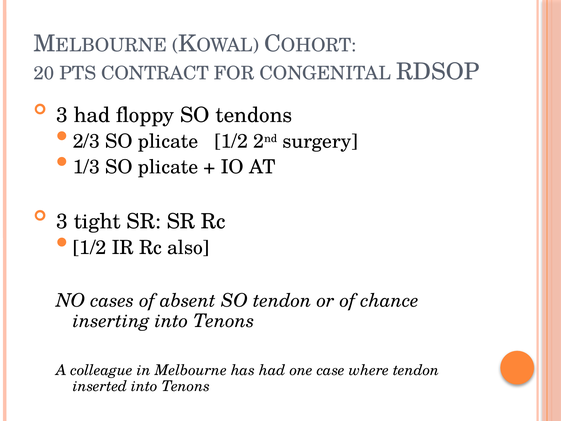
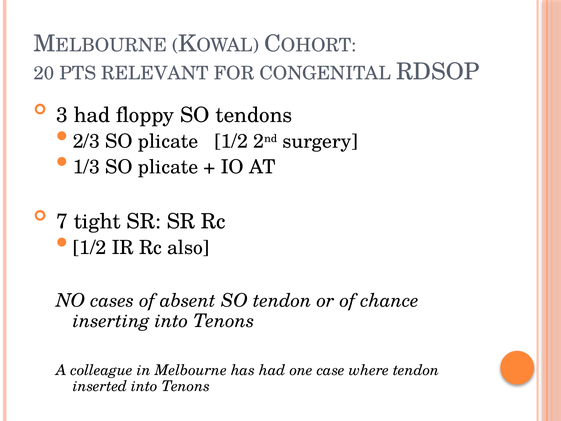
CONTRACT: CONTRACT -> RELEVANT
3 at (62, 221): 3 -> 7
